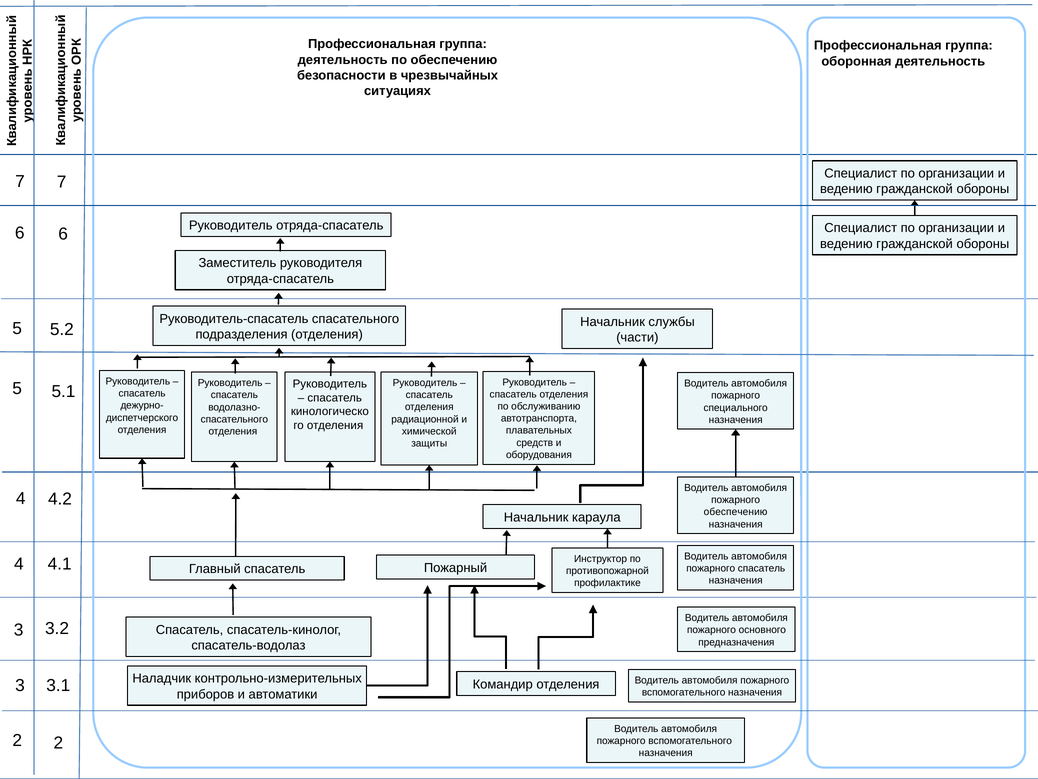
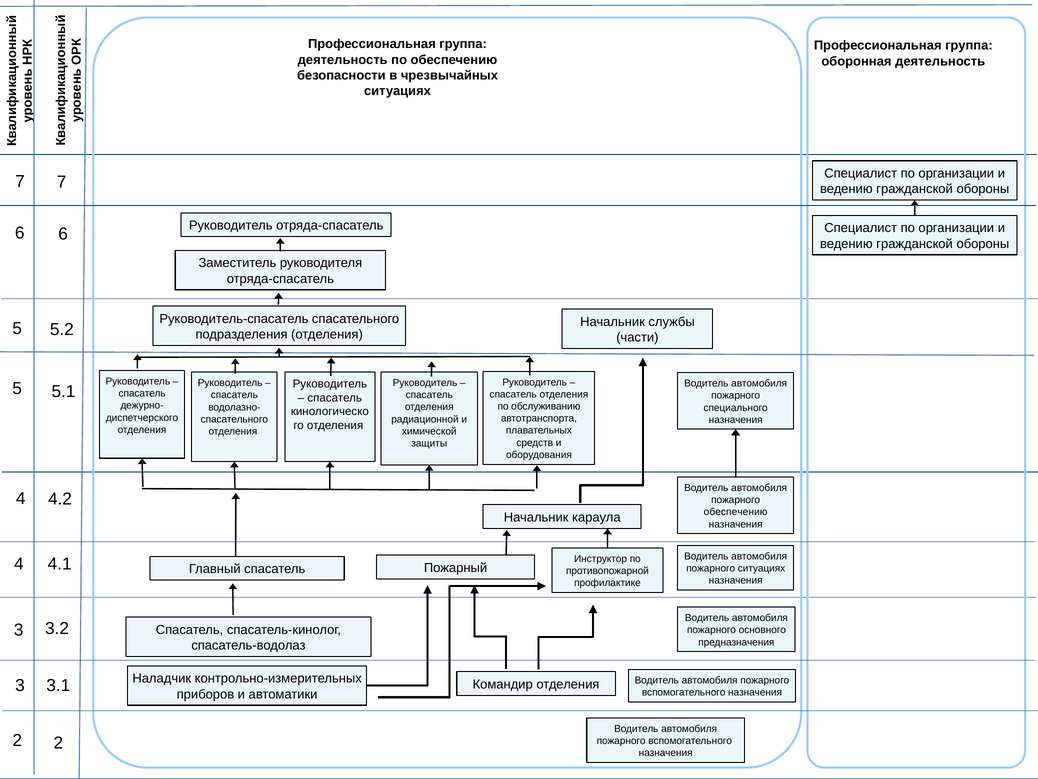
пожарного спасатель: спасатель -> ситуациях
